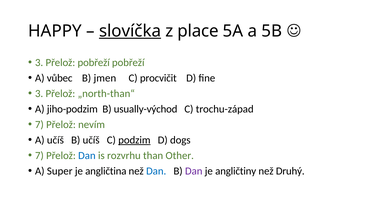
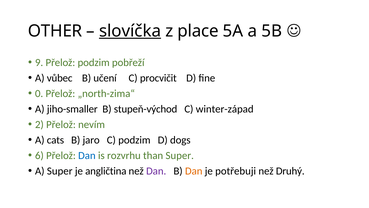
HAPPY: HAPPY -> OTHER
3 at (39, 62): 3 -> 9
Přelož pobřeží: pobřeží -> podzim
jmen: jmen -> učení
3 at (39, 93): 3 -> 0
„north-than“: „north-than“ -> „north-zima“
jiho-podzim: jiho-podzim -> jiho-smaller
usually-východ: usually-východ -> stupeň-východ
trochu-západ: trochu-západ -> winter-západ
7 at (39, 124): 7 -> 2
A učíš: učíš -> cats
B učíš: učíš -> jaro
podzim at (134, 140) underline: present -> none
7 at (39, 155): 7 -> 6
than Other: Other -> Super
Dan at (156, 171) colour: blue -> purple
Dan at (194, 171) colour: purple -> orange
angličtiny: angličtiny -> potřebuji
